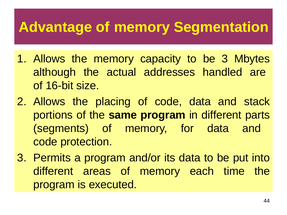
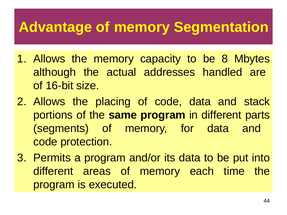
be 3: 3 -> 8
